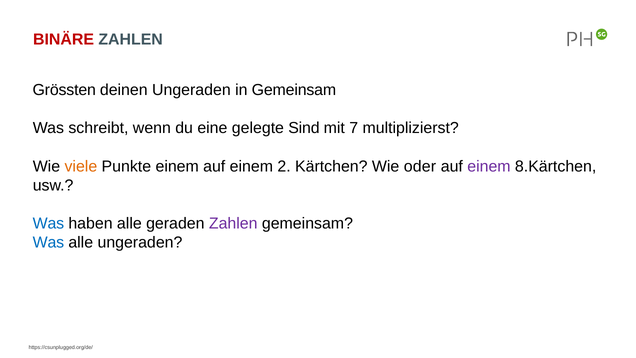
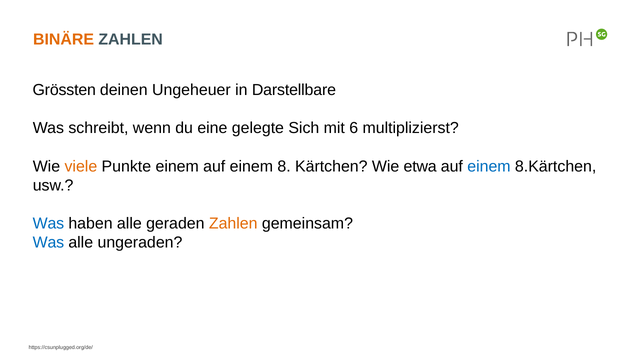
BINÄRE colour: red -> orange
deinen Ungeraden: Ungeraden -> Ungeheuer
in Gemeinsam: Gemeinsam -> Darstellbare
Sind: Sind -> Sich
7: 7 -> 6
2: 2 -> 8
oder: oder -> etwa
einem at (489, 166) colour: purple -> blue
Zahlen at (233, 223) colour: purple -> orange
